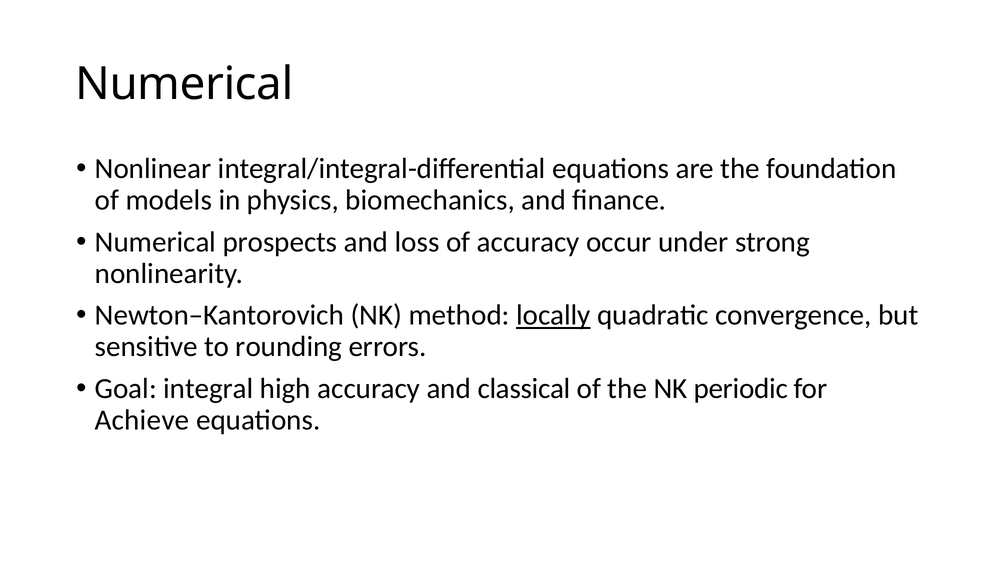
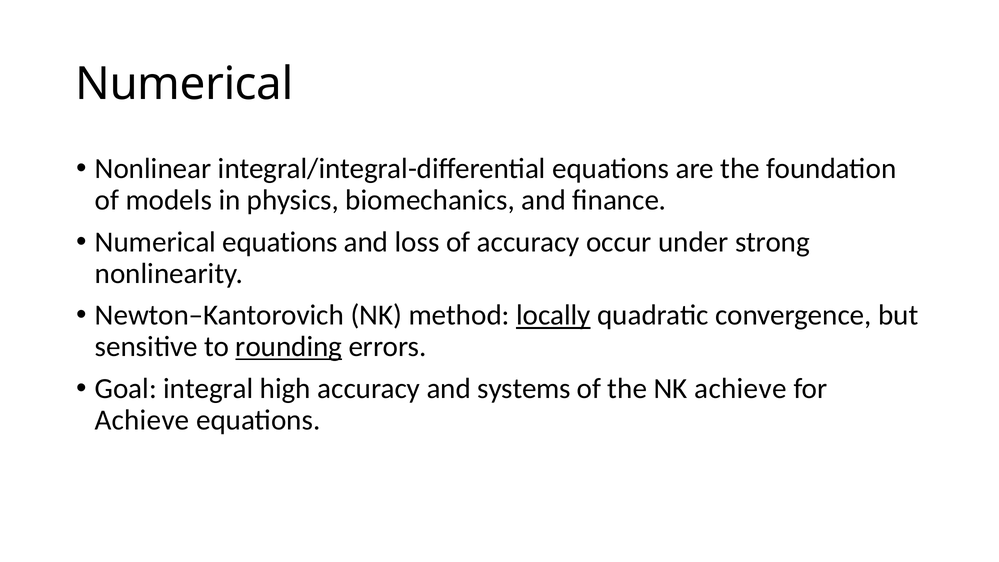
Numerical prospects: prospects -> equations
rounding underline: none -> present
classical: classical -> systems
NK periodic: periodic -> achieve
